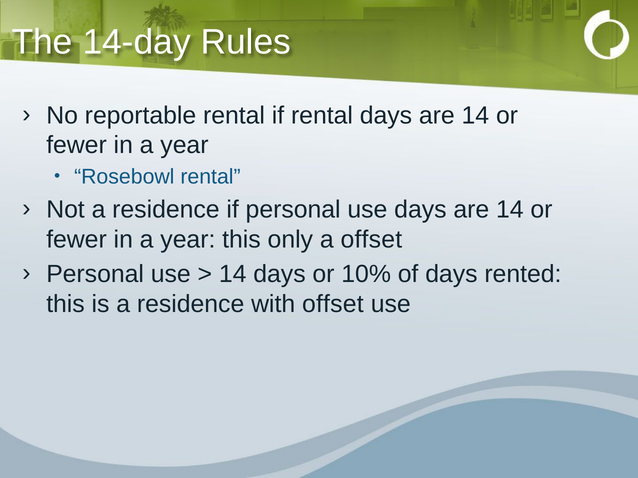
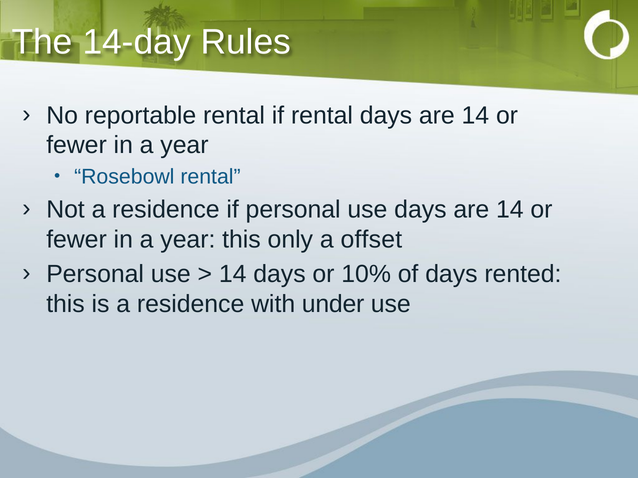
with offset: offset -> under
